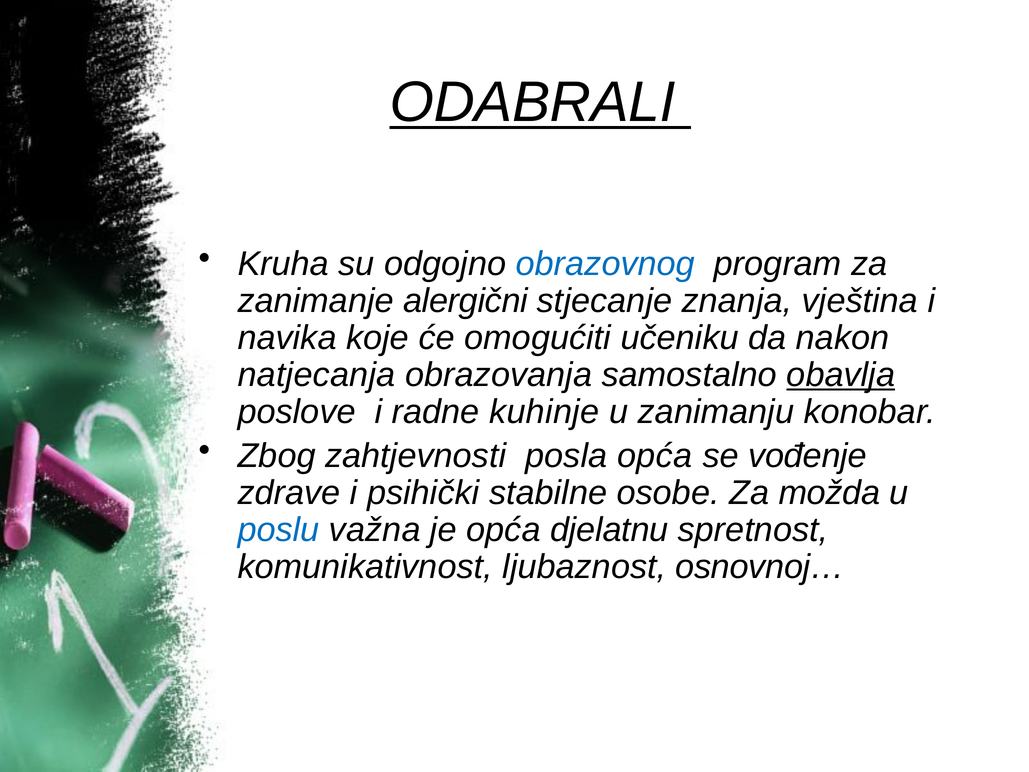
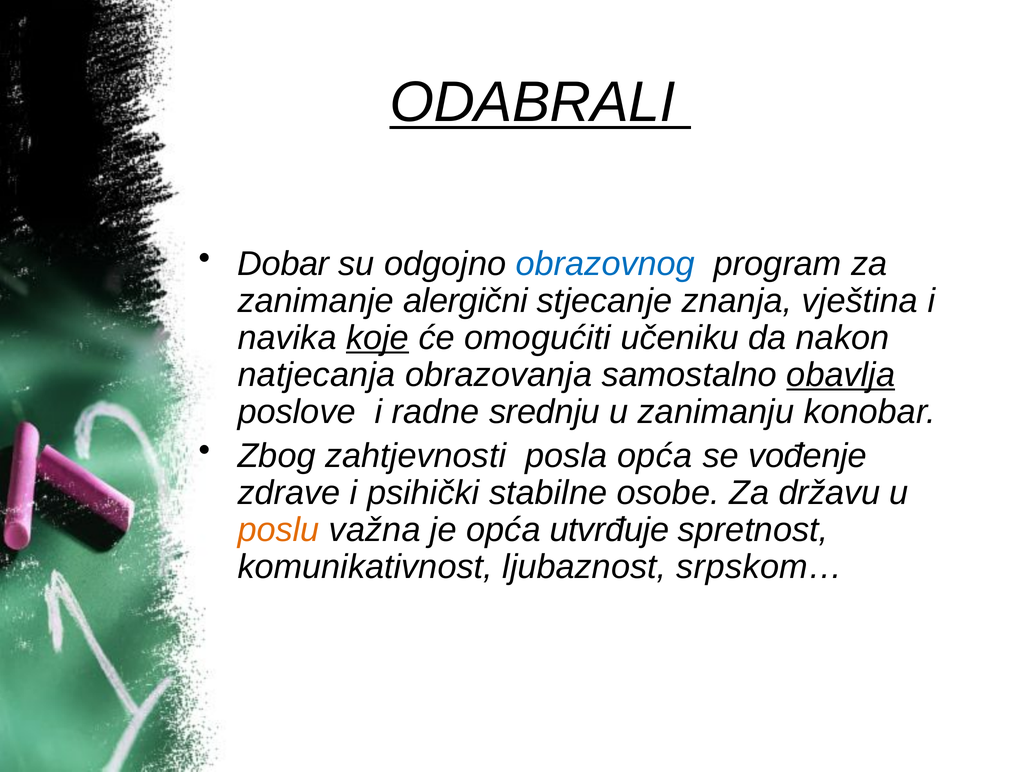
Kruha: Kruha -> Dobar
koje underline: none -> present
kuhinje: kuhinje -> srednju
možda: možda -> državu
poslu colour: blue -> orange
djelatnu: djelatnu -> utvrđuje
osnovnoj…: osnovnoj… -> srpskom…
